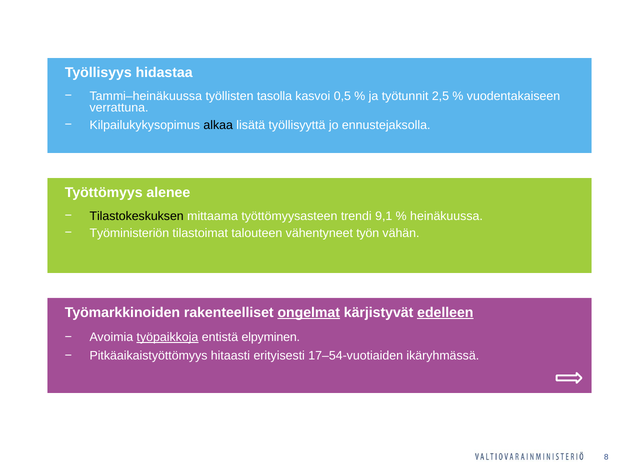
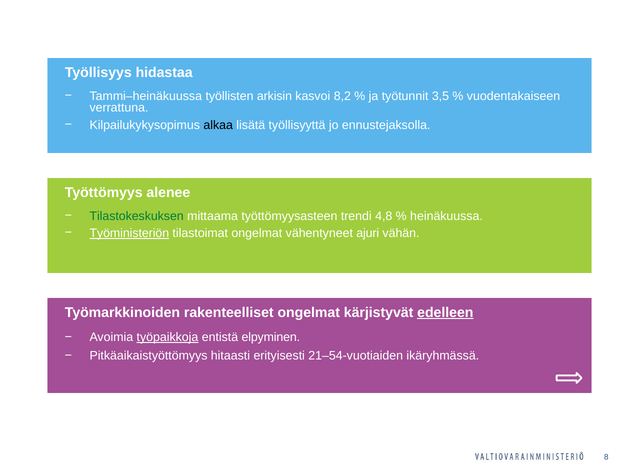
tasolla: tasolla -> arkisin
0,5: 0,5 -> 8,2
2,5: 2,5 -> 3,5
Tilastokeskuksen colour: black -> green
9,1: 9,1 -> 4,8
Työministeriön underline: none -> present
tilastoimat talouteen: talouteen -> ongelmat
työn: työn -> ajuri
ongelmat at (309, 312) underline: present -> none
17‒54-vuotiaiden: 17‒54-vuotiaiden -> 21‒54-vuotiaiden
